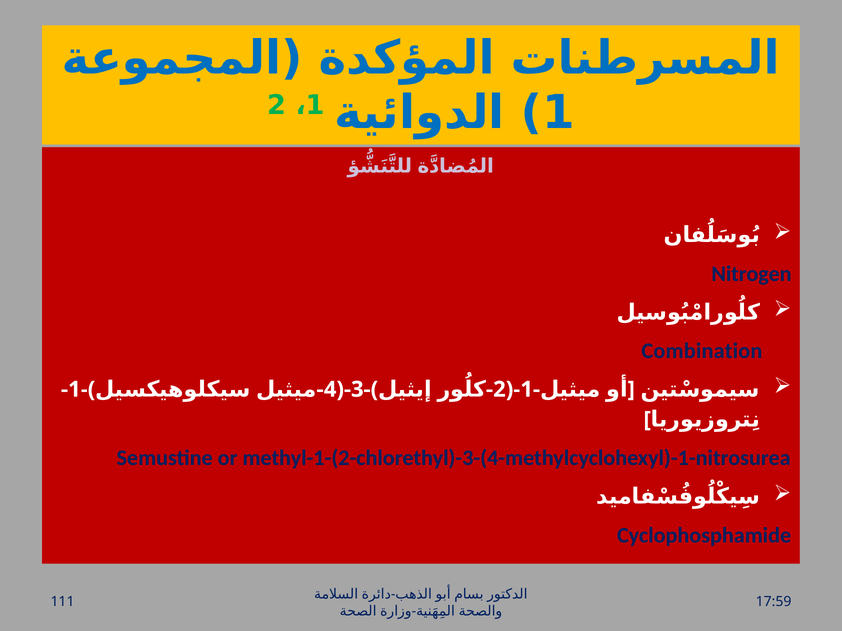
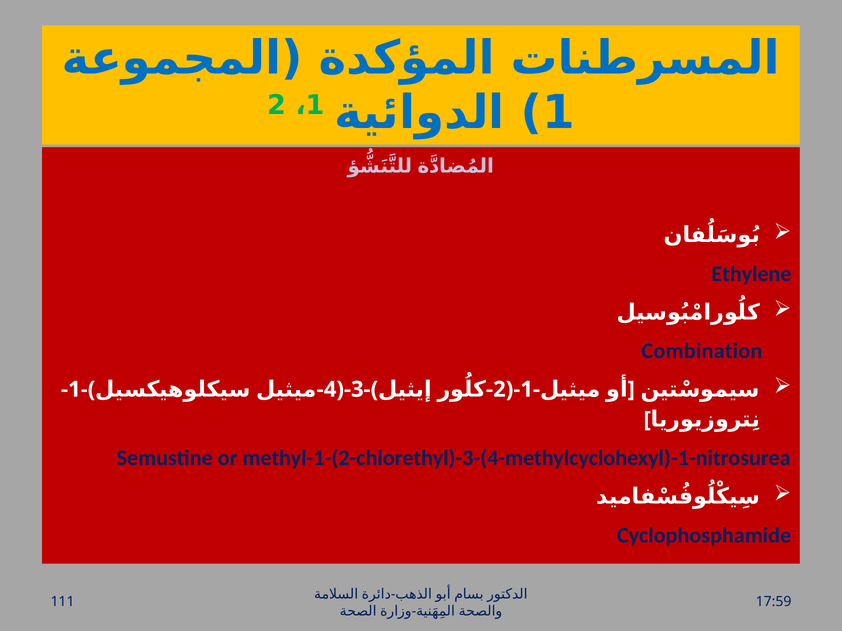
Nitrogen: Nitrogen -> Ethylene
